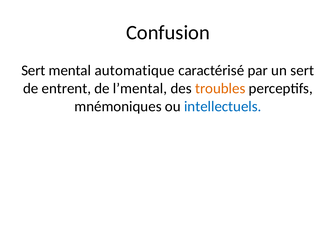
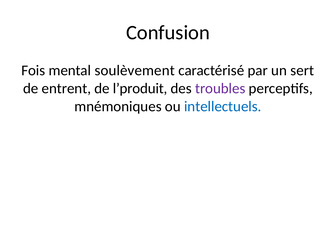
Sert at (33, 70): Sert -> Fois
automatique: automatique -> soulèvement
l’mental: l’mental -> l’produit
troubles colour: orange -> purple
